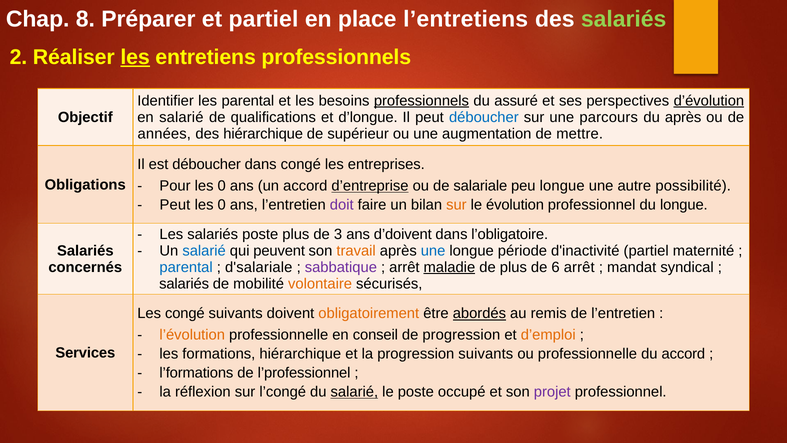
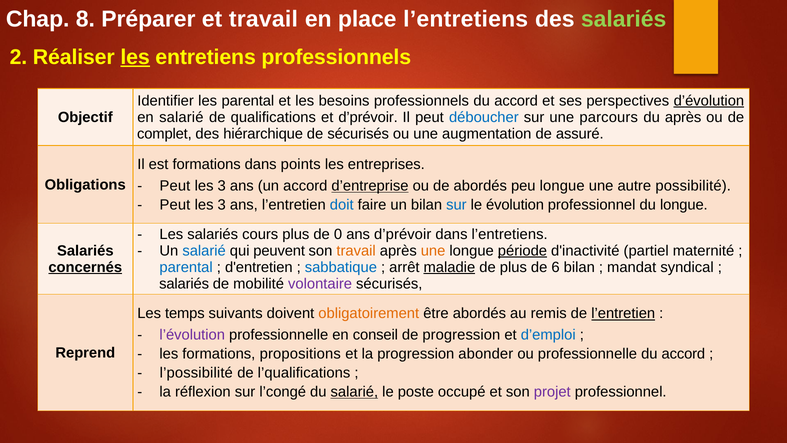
et partiel: partiel -> travail
professionnels at (421, 101) underline: present -> none
assuré at (516, 101): assuré -> accord
et d’longue: d’longue -> d’prévoir
années: années -> complet
de supérieur: supérieur -> sécurisés
mettre: mettre -> assuré
est déboucher: déboucher -> formations
dans congé: congé -> points
Pour at (175, 186): Pour -> Peut
0 at (222, 186): 0 -> 3
de salariale: salariale -> abordés
0 at (222, 205): 0 -> 3
doit colour: purple -> blue
sur at (456, 205) colour: orange -> blue
salariés poste: poste -> cours
3: 3 -> 0
ans d’doivent: d’doivent -> d’prévoir
dans l’obligatoire: l’obligatoire -> l’entretiens
une at (433, 251) colour: blue -> orange
période underline: none -> present
concernés underline: none -> present
d'salariale: d'salariale -> d'entretien
sabbatique colour: purple -> blue
6 arrêt: arrêt -> bilan
volontaire colour: orange -> purple
Les congé: congé -> temps
abordés at (479, 313) underline: present -> none
l’entretien at (623, 313) underline: none -> present
l’évolution colour: orange -> purple
d’emploi colour: orange -> blue
Services: Services -> Reprend
formations hiérarchique: hiérarchique -> propositions
progression suivants: suivants -> abonder
l’formations: l’formations -> l’possibilité
l’professionnel: l’professionnel -> l’qualifications
